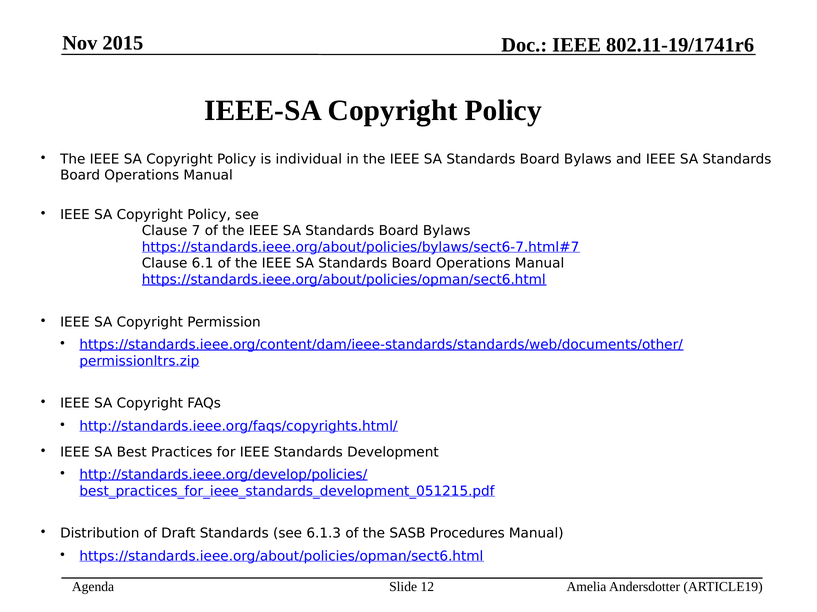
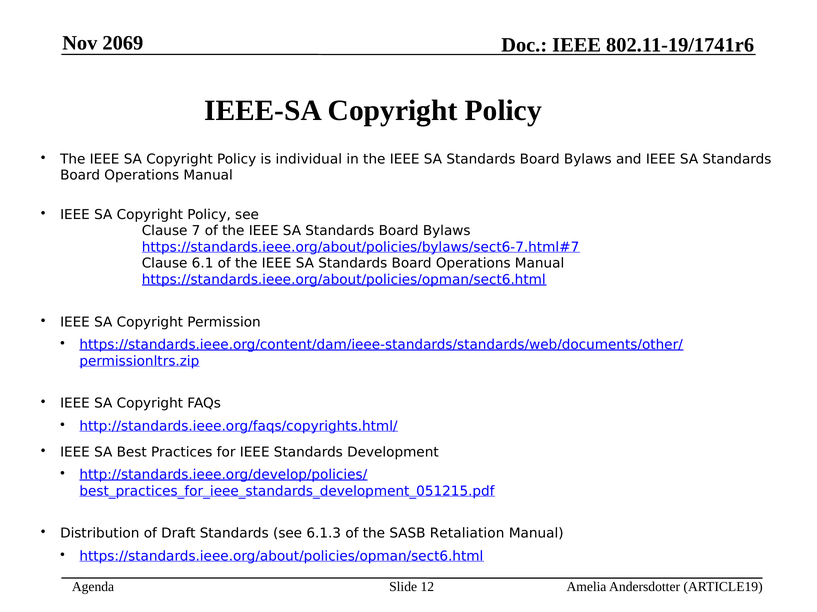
2015: 2015 -> 2069
Procedures: Procedures -> Retaliation
